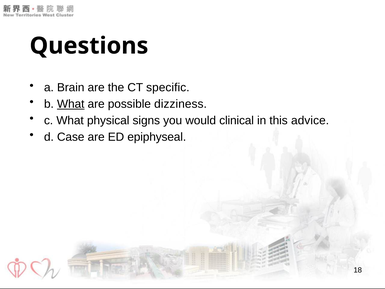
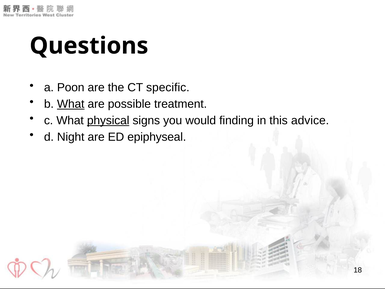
Brain: Brain -> Poon
dizziness: dizziness -> treatment
physical underline: none -> present
clinical: clinical -> finding
Case: Case -> Night
